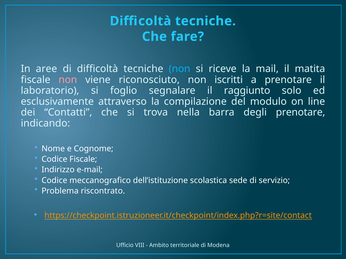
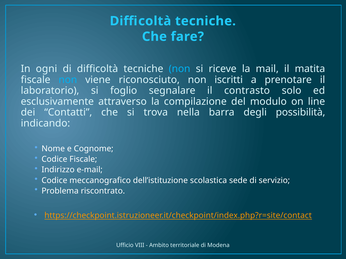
aree: aree -> ogni
non at (68, 80) colour: pink -> light blue
raggiunto: raggiunto -> contrasto
degli prenotare: prenotare -> possibilità
